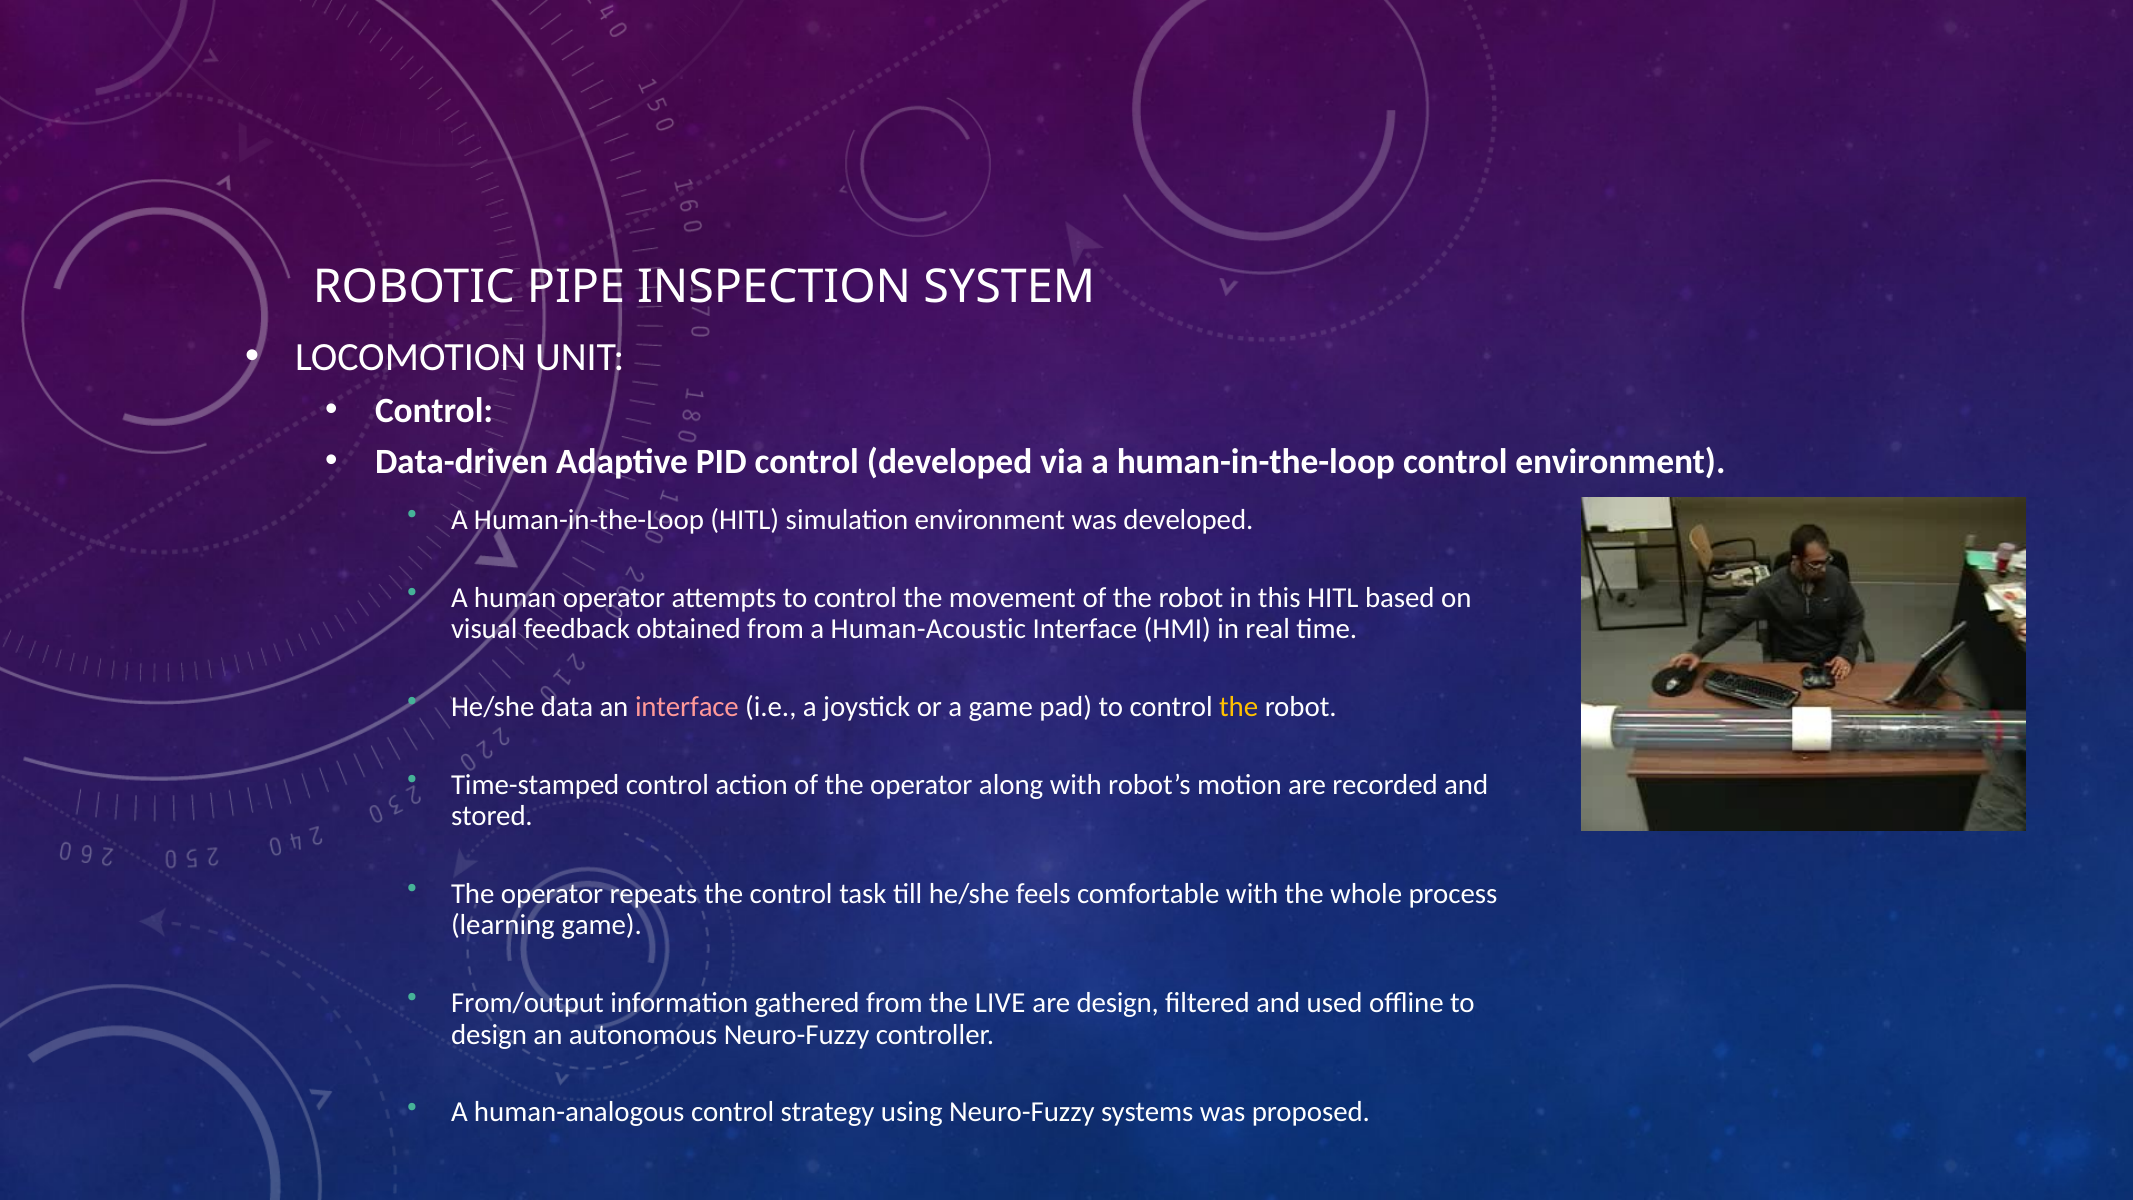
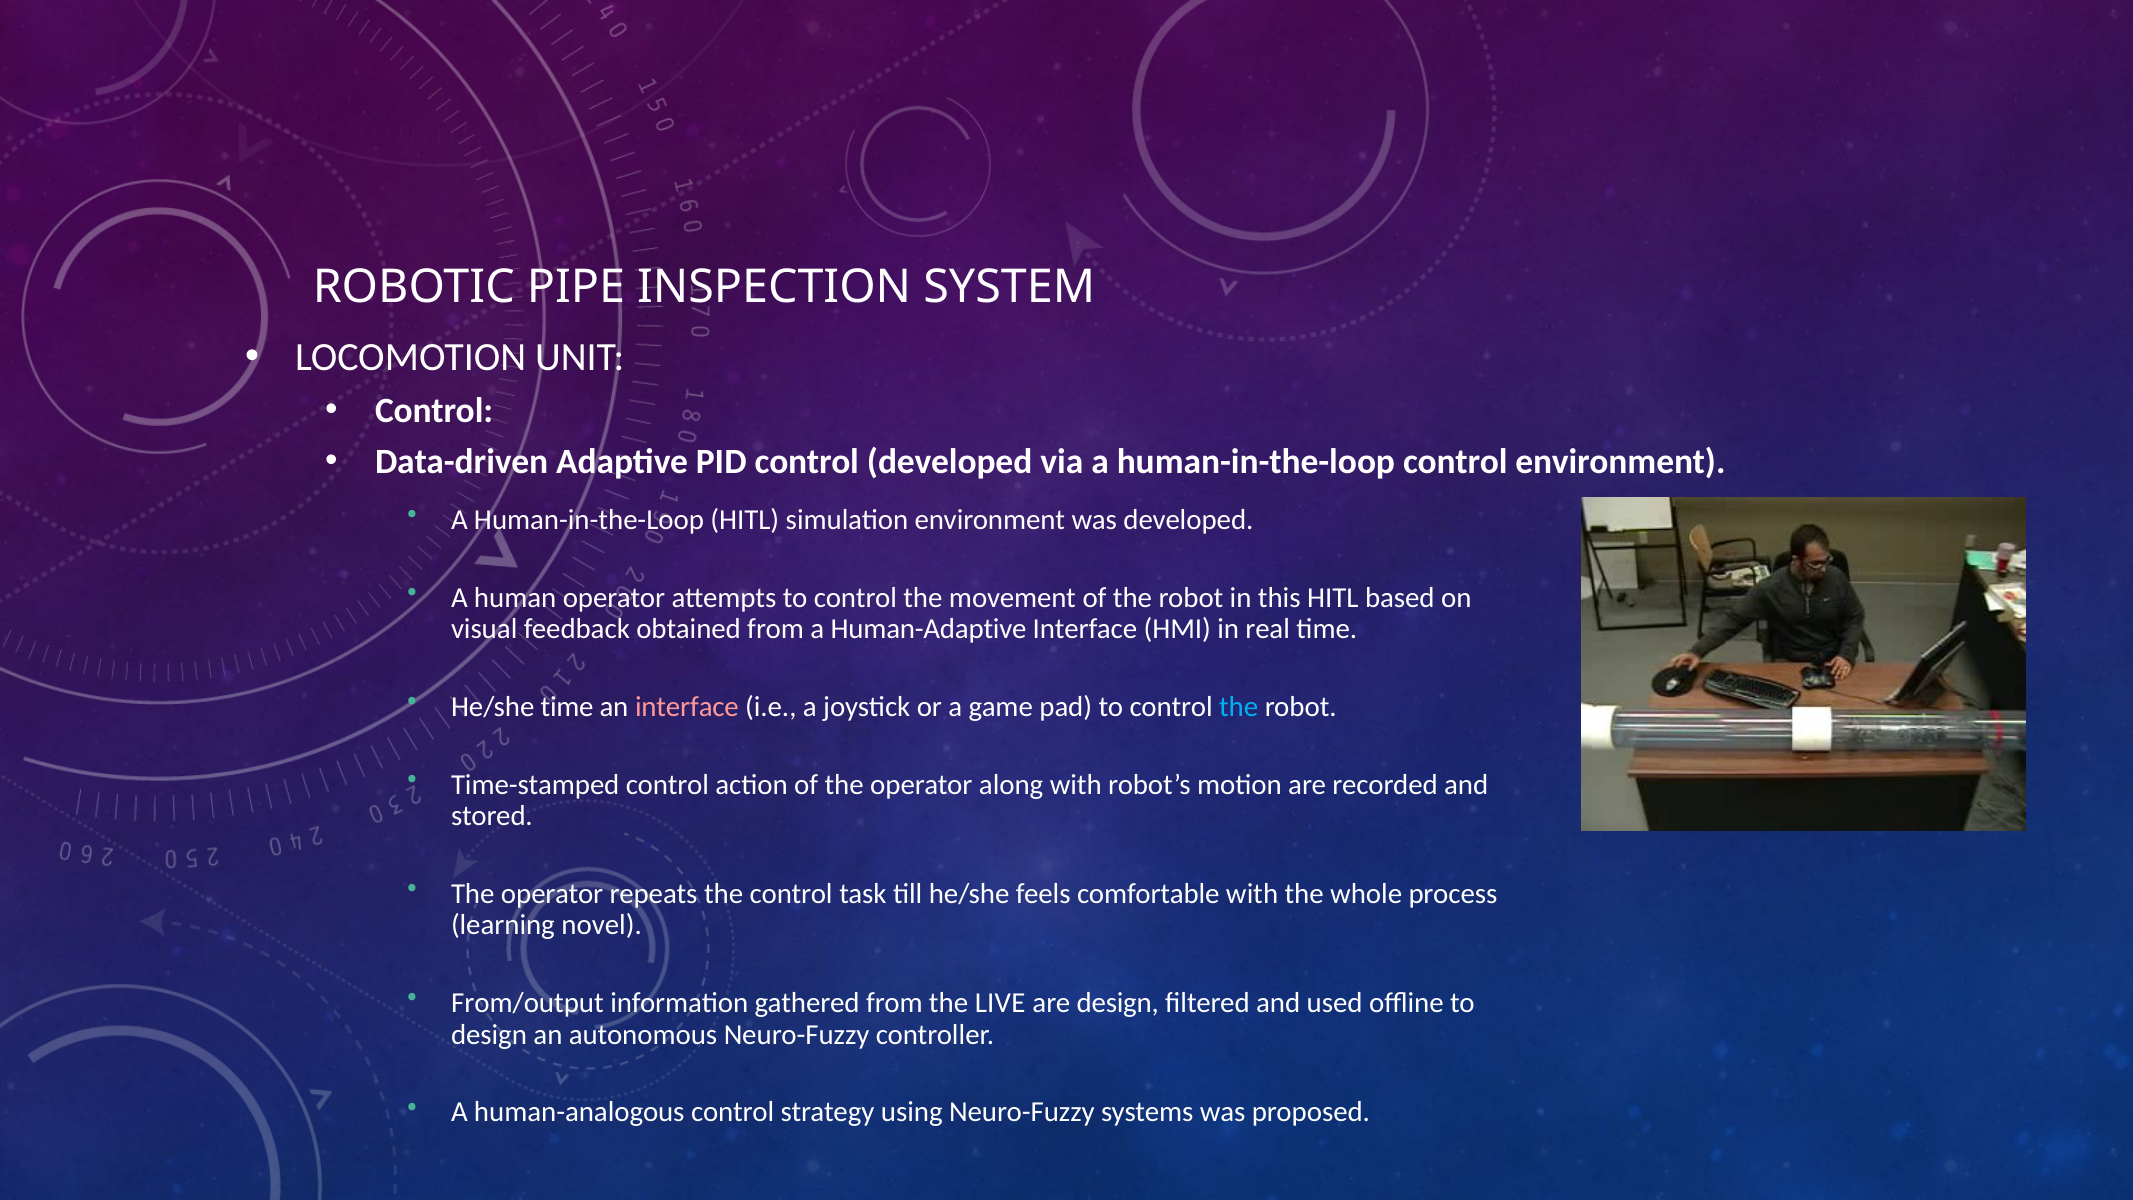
Human-Acoustic: Human-Acoustic -> Human-Adaptive
He/she data: data -> time
the at (1239, 707) colour: yellow -> light blue
learning game: game -> novel
